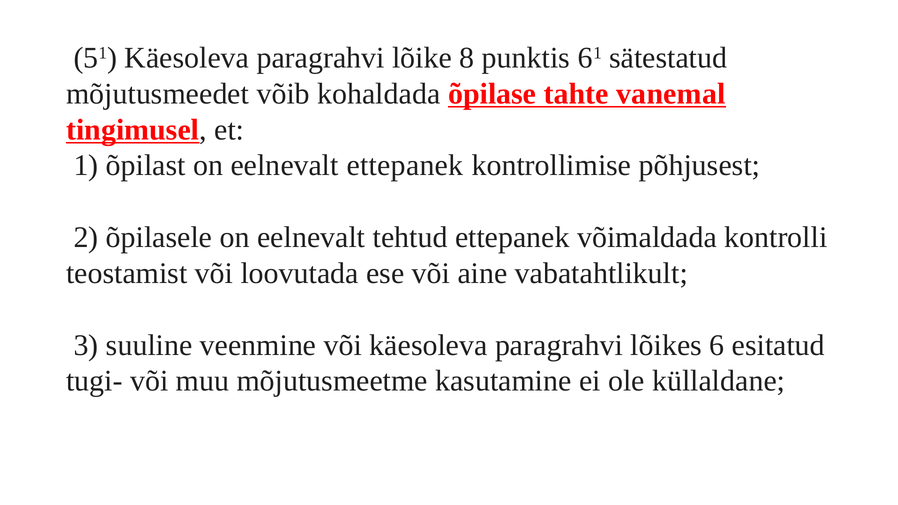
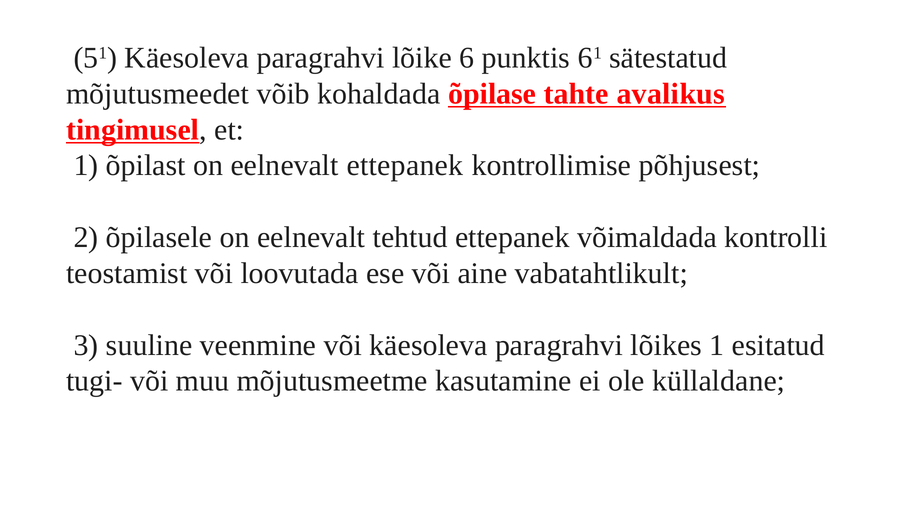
8: 8 -> 6
vanemal: vanemal -> avalikus
lõikes 6: 6 -> 1
